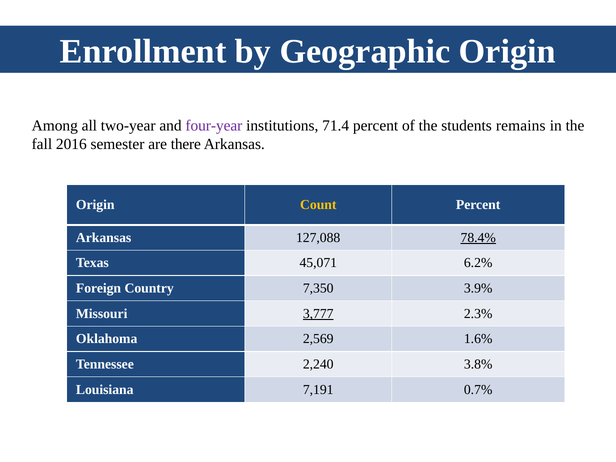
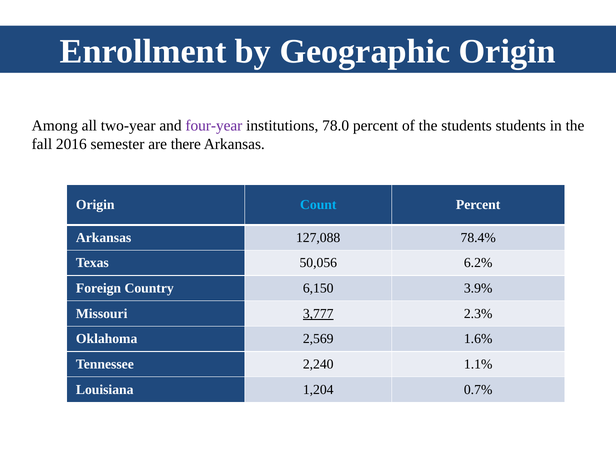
71.4: 71.4 -> 78.0
students remains: remains -> students
Count colour: yellow -> light blue
78.4% underline: present -> none
45,071: 45,071 -> 50,056
7,350: 7,350 -> 6,150
3.8%: 3.8% -> 1.1%
7,191: 7,191 -> 1,204
